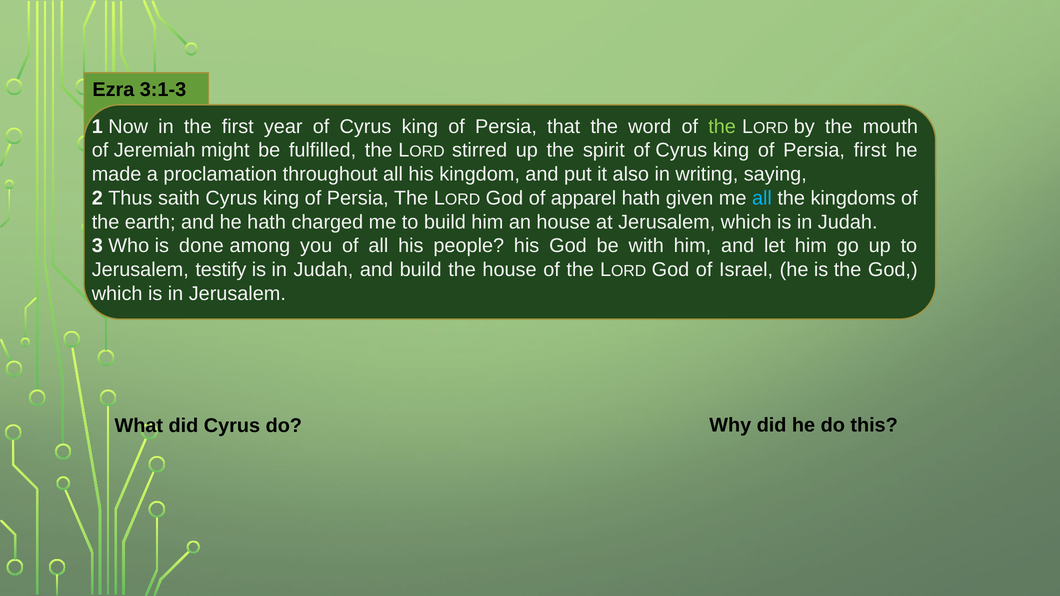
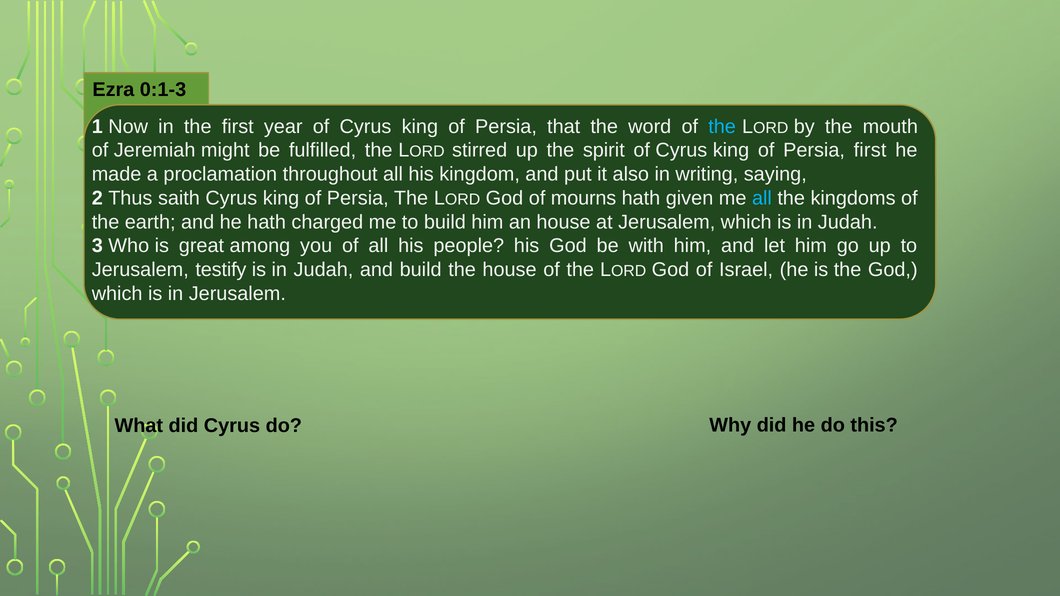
3:1-3: 3:1-3 -> 0:1-3
the at (722, 127) colour: light green -> light blue
apparel: apparel -> mourns
done: done -> great
